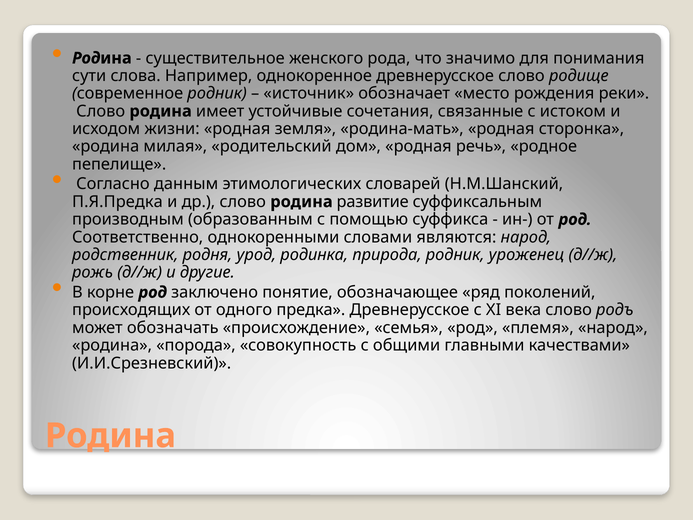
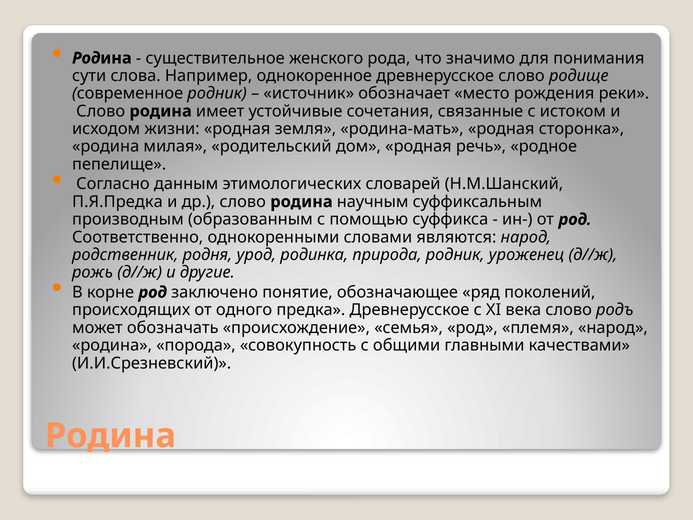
развитие: развитие -> научным
